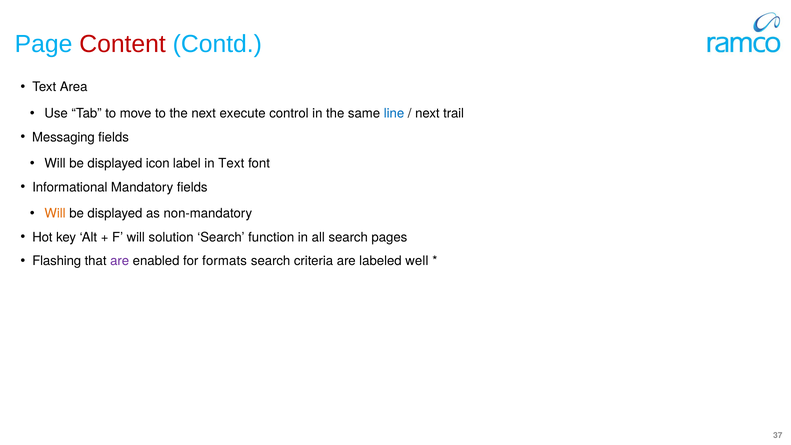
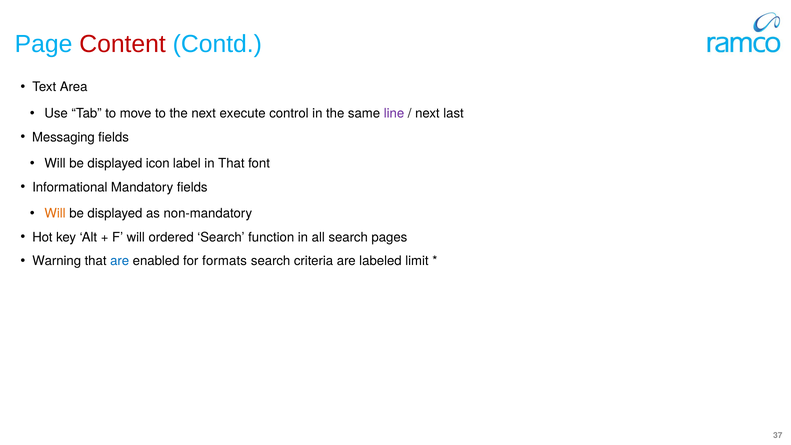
line colour: blue -> purple
trail: trail -> last
in Text: Text -> That
solution: solution -> ordered
Flashing: Flashing -> Warning
are at (120, 261) colour: purple -> blue
well: well -> limit
